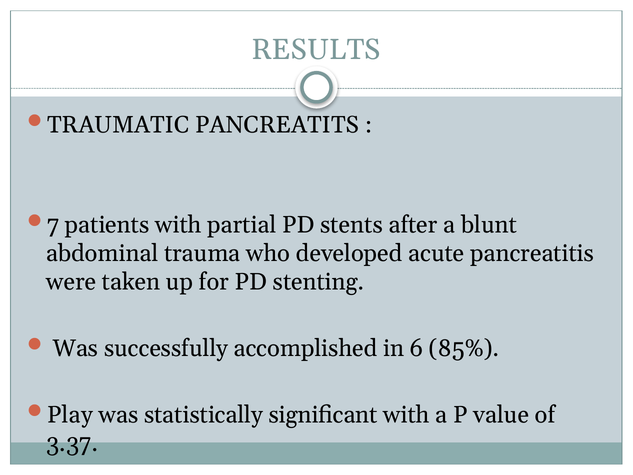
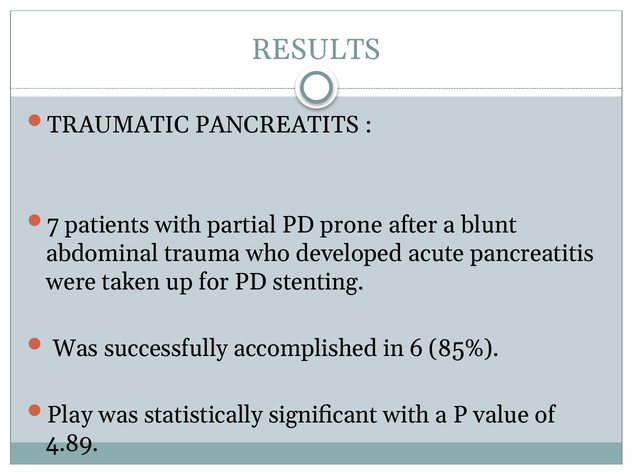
stents: stents -> prone
3.37: 3.37 -> 4.89
